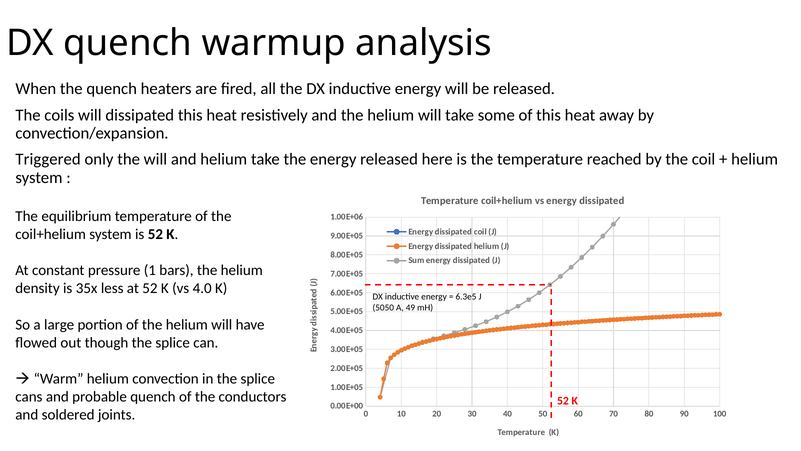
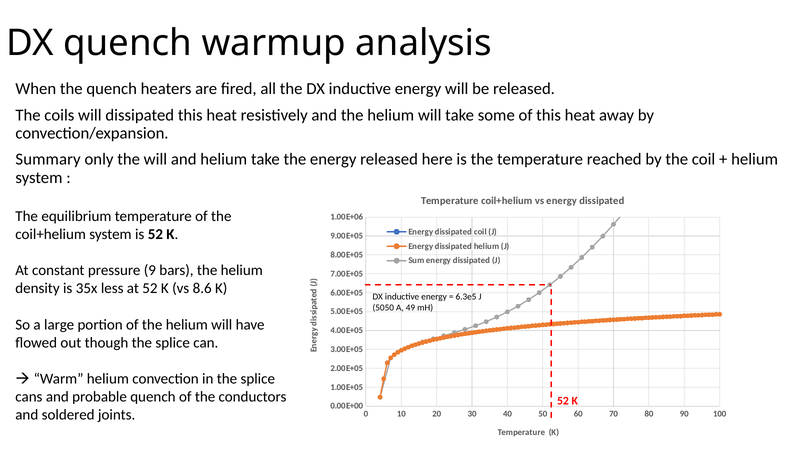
Triggered: Triggered -> Summary
1: 1 -> 9
4.0: 4.0 -> 8.6
